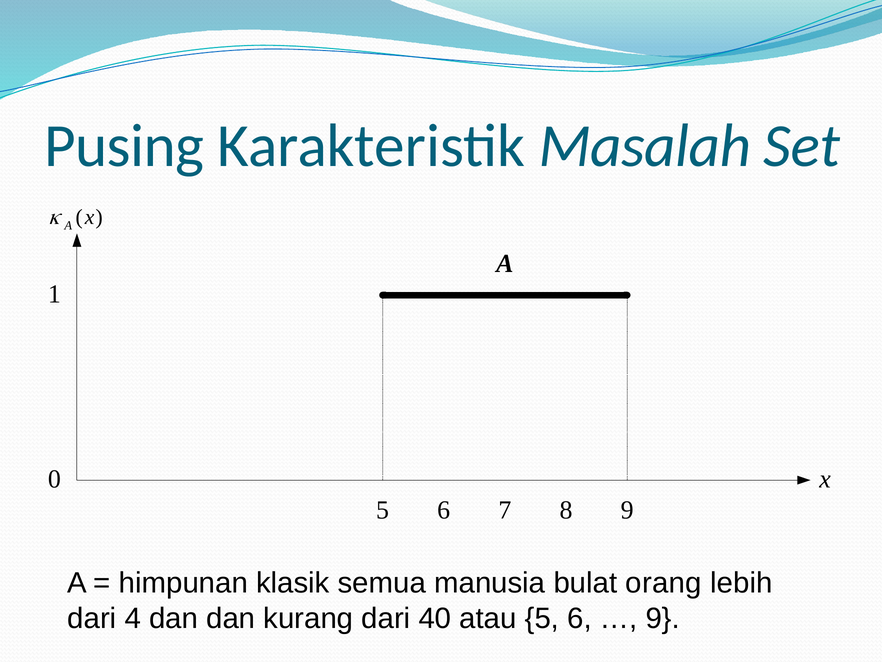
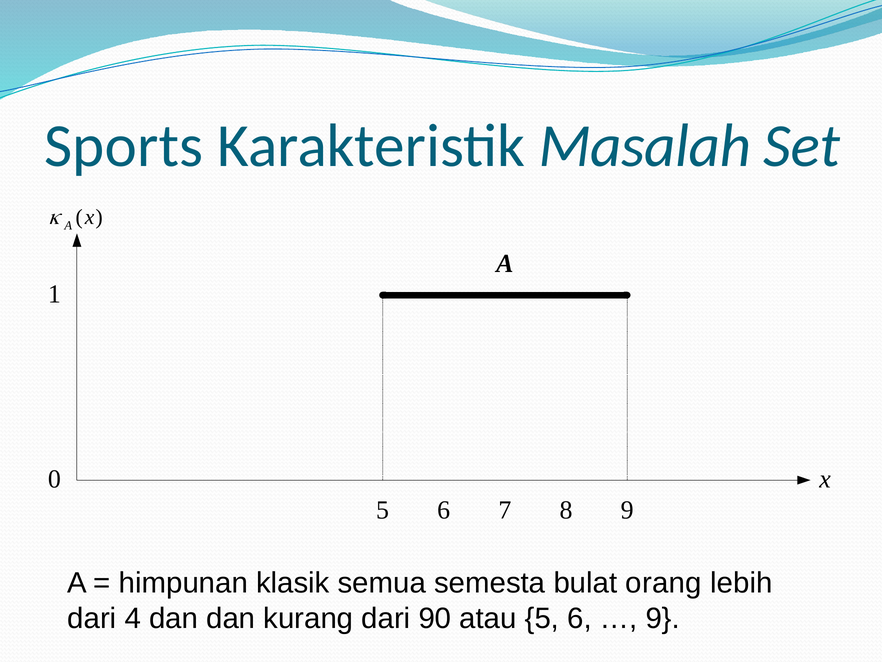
Pusing: Pusing -> Sports
manusia: manusia -> semesta
40: 40 -> 90
